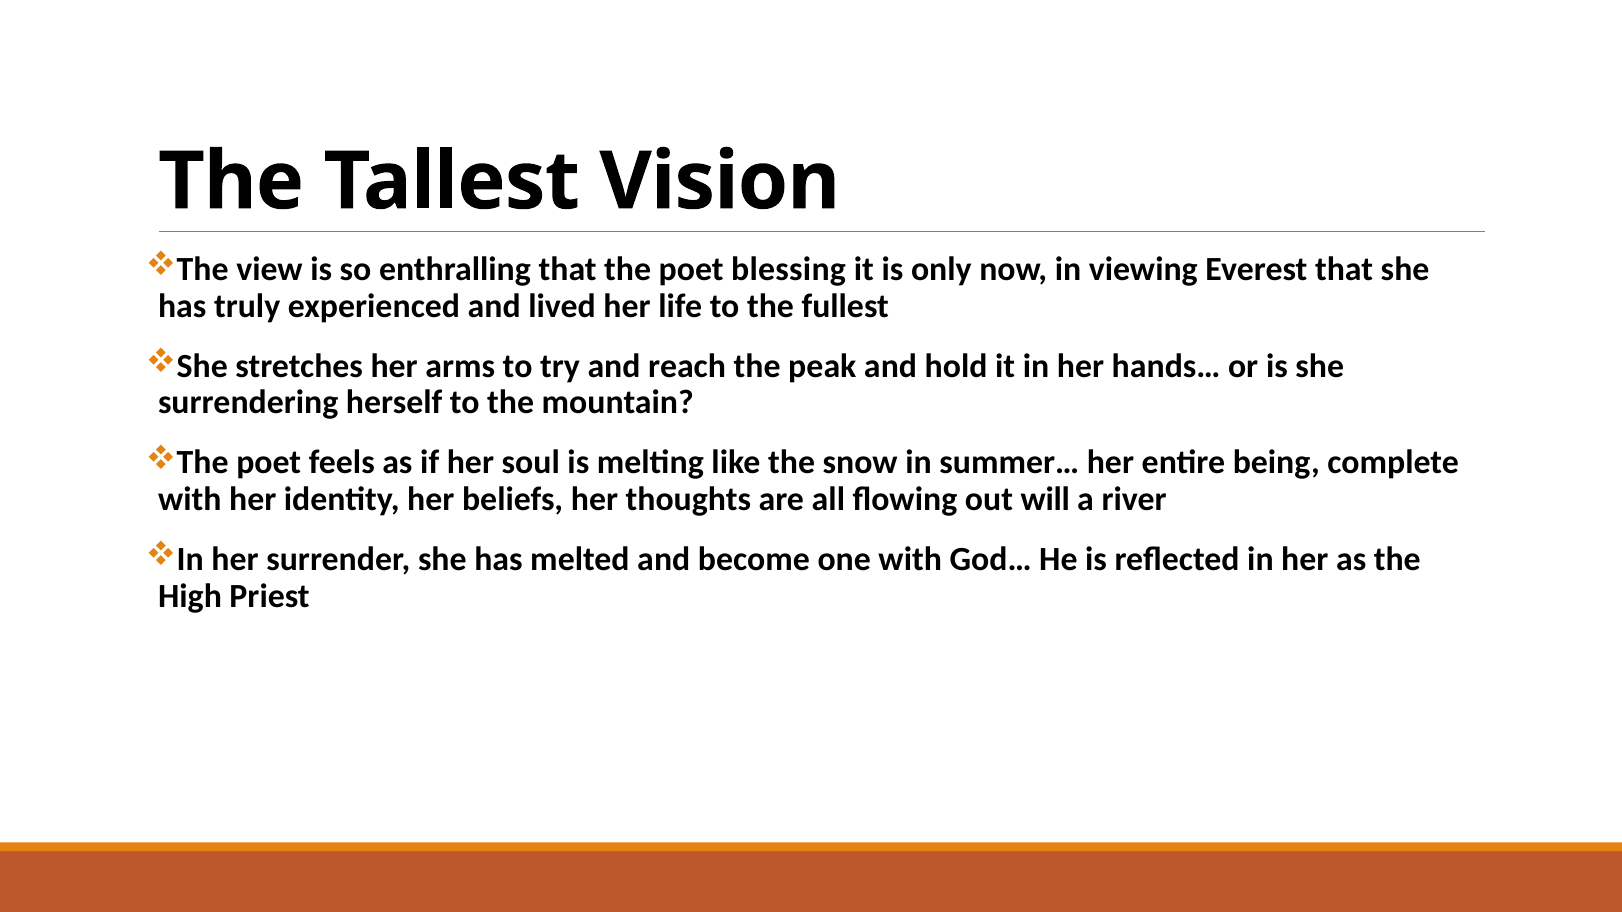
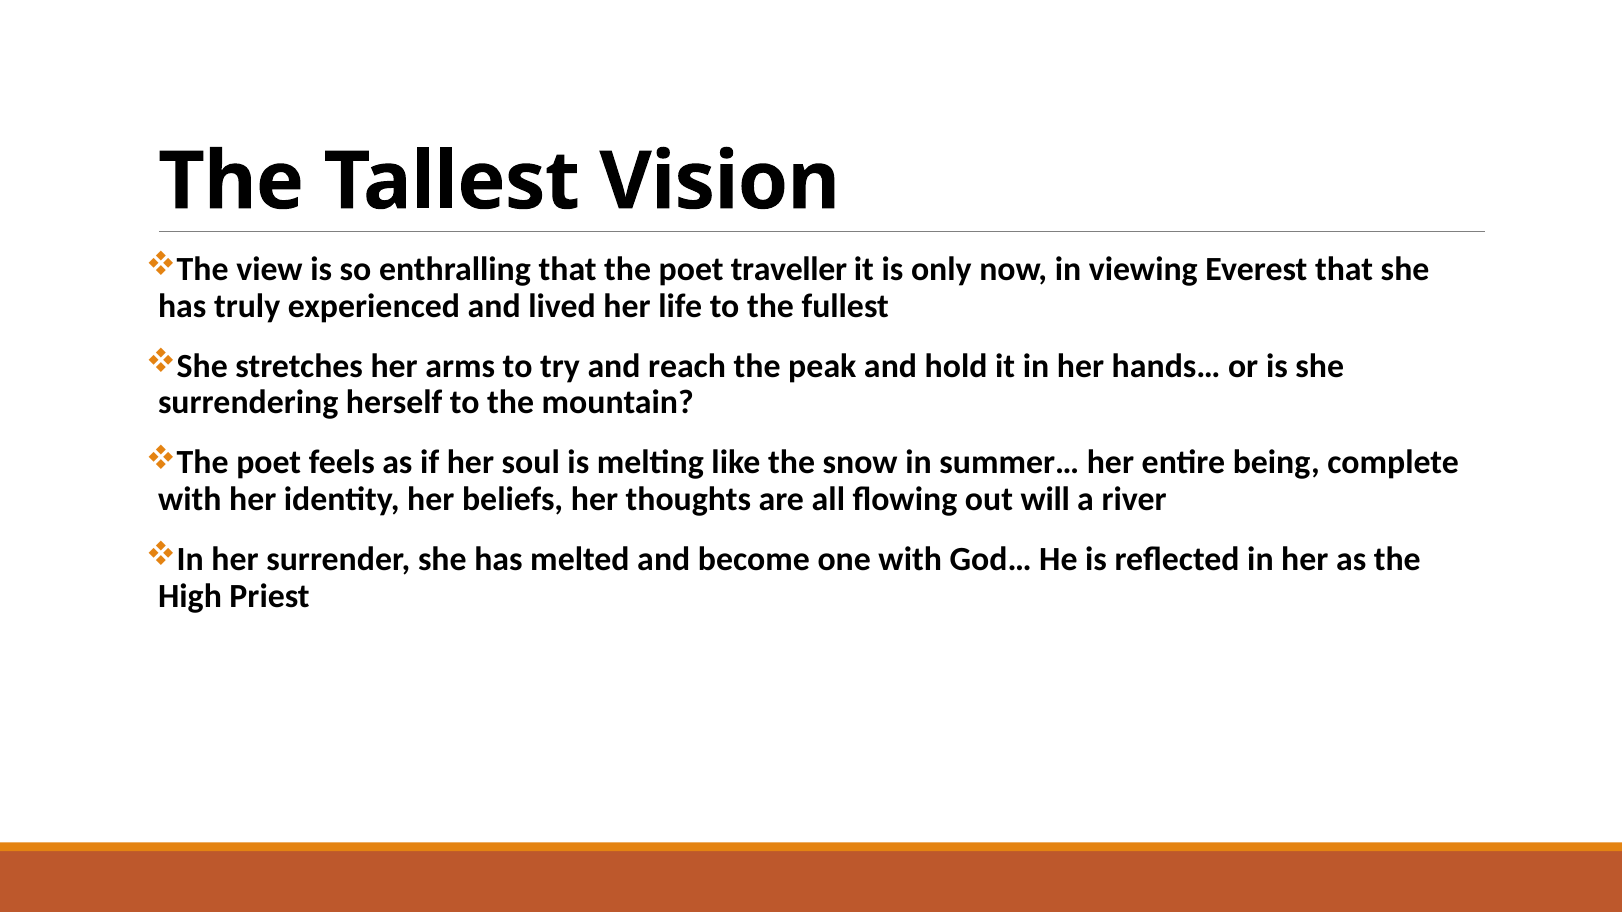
blessing: blessing -> traveller
